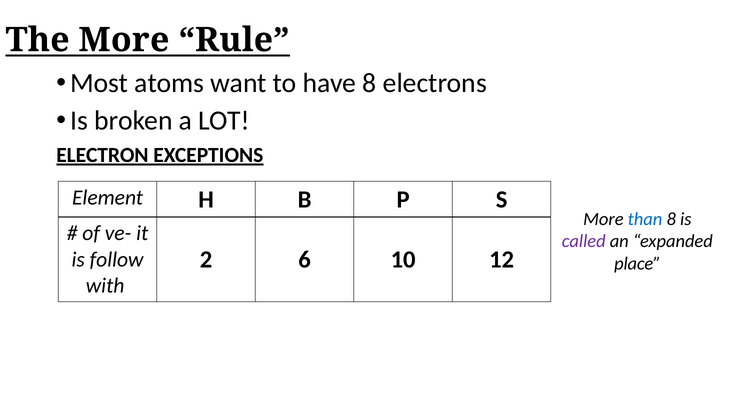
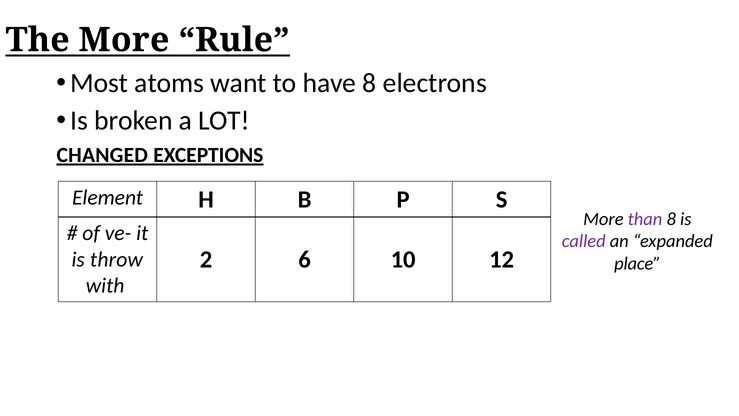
ELECTRON: ELECTRON -> CHANGED
than colour: blue -> purple
follow: follow -> throw
